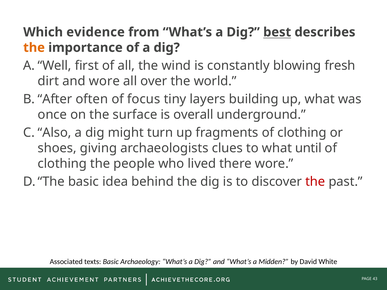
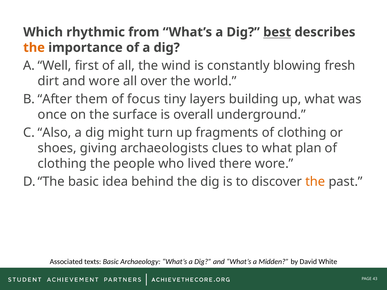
evidence: evidence -> rhythmic
often: often -> them
until: until -> plan
the at (315, 182) colour: red -> orange
